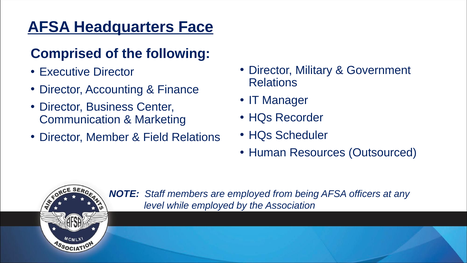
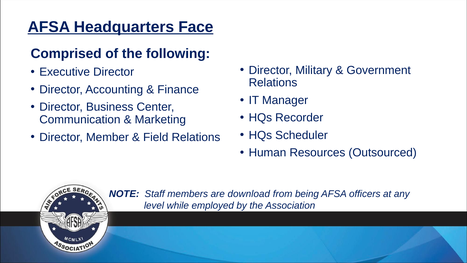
are employed: employed -> download
